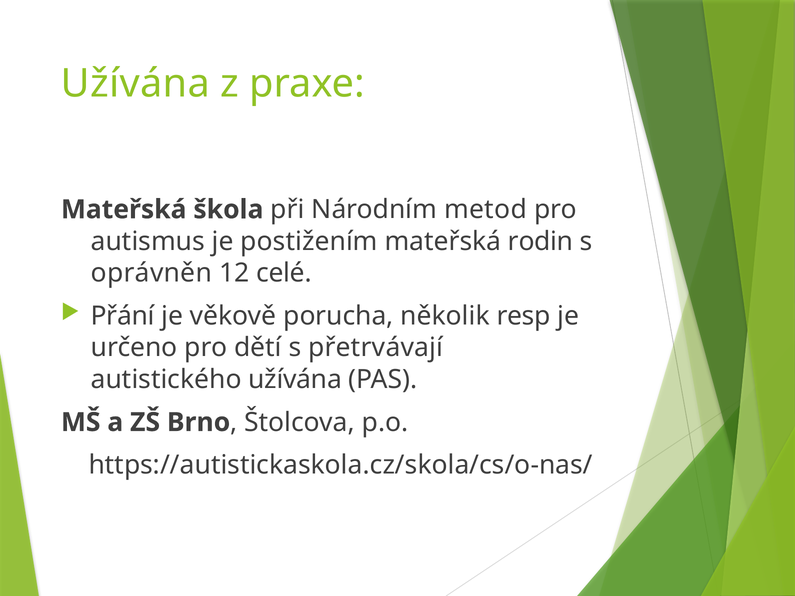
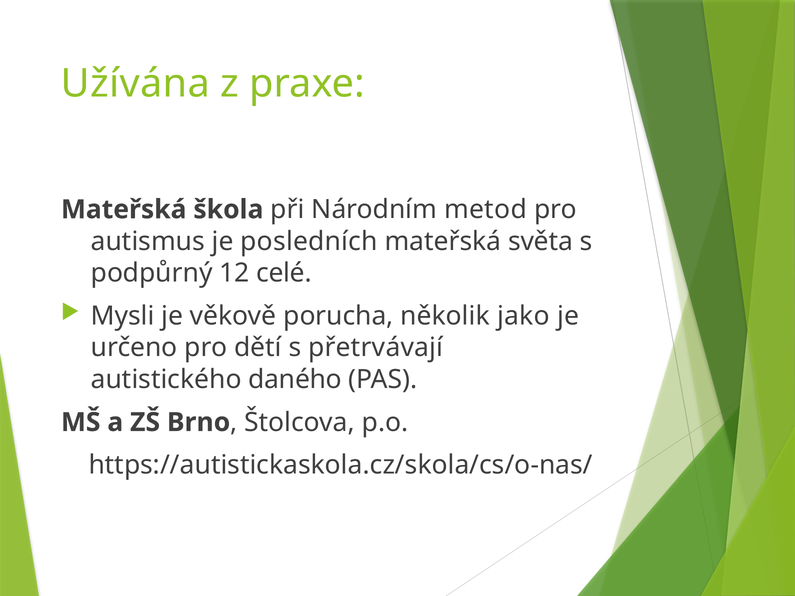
postižením: postižením -> posledních
rodin: rodin -> světa
oprávněn: oprávněn -> podpůrný
Přání: Přání -> Mysli
resp: resp -> jako
autistického užívána: užívána -> daného
